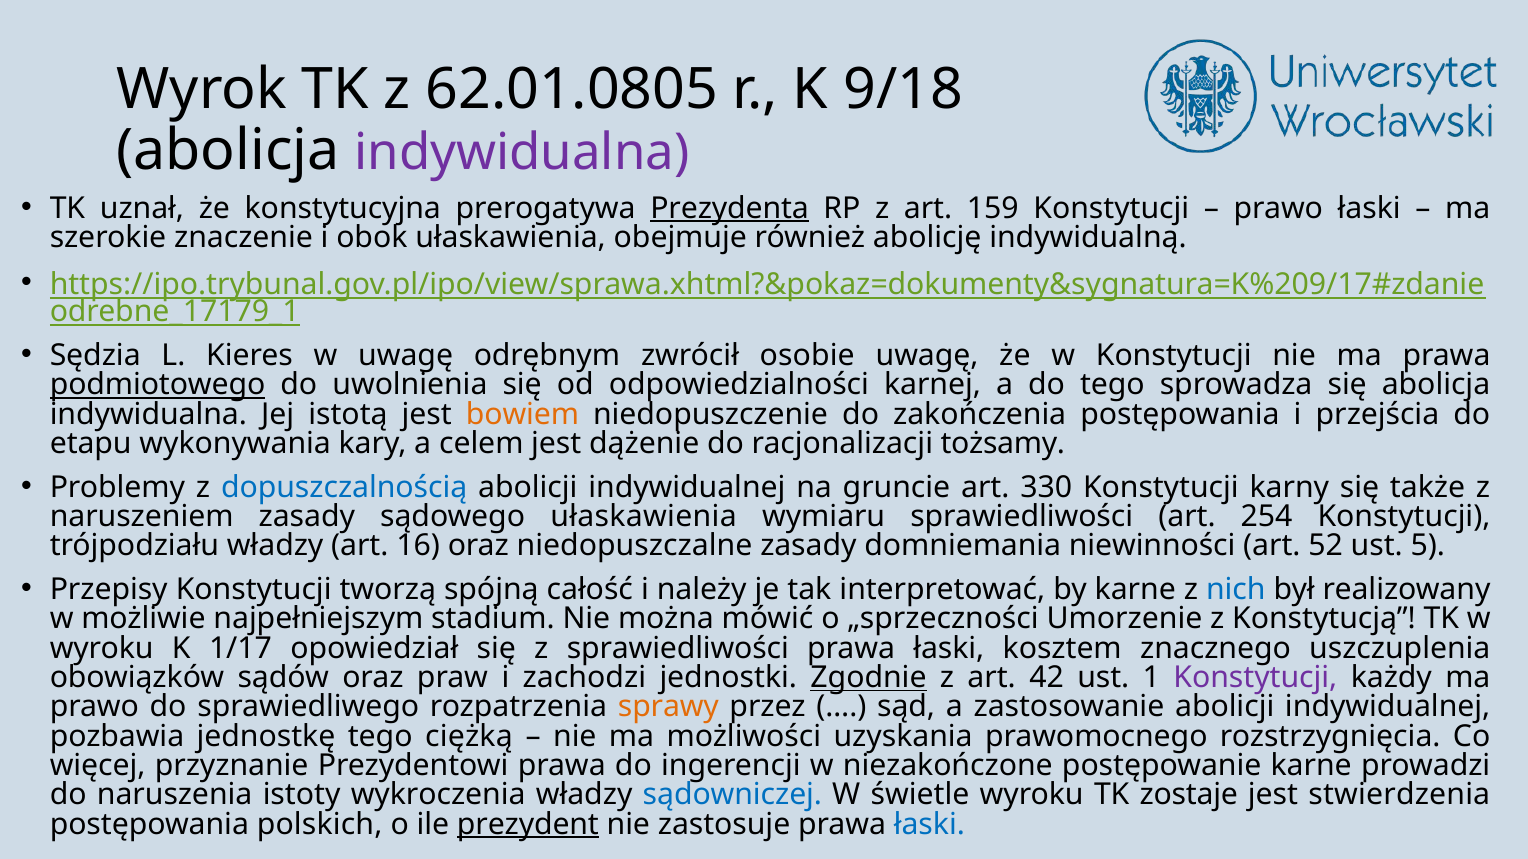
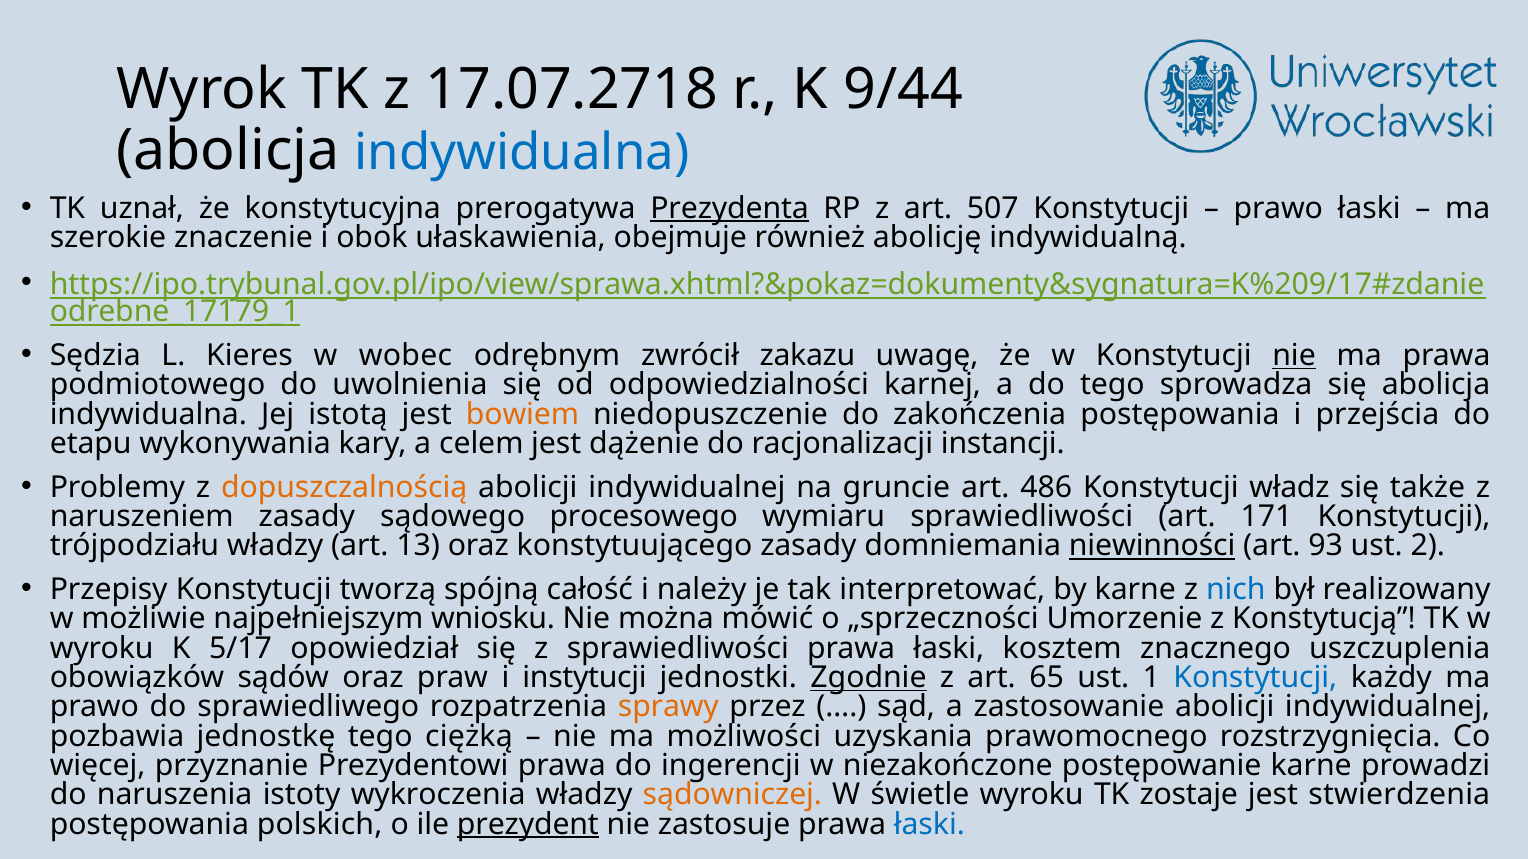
62.01.0805: 62.01.0805 -> 17.07.2718
9/18: 9/18 -> 9/44
indywidualna at (522, 153) colour: purple -> blue
159: 159 -> 507
w uwagę: uwagę -> wobec
osobie: osobie -> zakazu
nie at (1294, 356) underline: none -> present
podmiotowego underline: present -> none
tożsamy: tożsamy -> instancji
dopuszczalnością colour: blue -> orange
330: 330 -> 486
karny: karny -> władz
sądowego ułaskawienia: ułaskawienia -> procesowego
254: 254 -> 171
16: 16 -> 13
niedopuszczalne: niedopuszczalne -> konstytuującego
niewinności underline: none -> present
52: 52 -> 93
5: 5 -> 2
stadium: stadium -> wniosku
1/17: 1/17 -> 5/17
zachodzi: zachodzi -> instytucji
42: 42 -> 65
Konstytucji at (1255, 678) colour: purple -> blue
sądowniczej colour: blue -> orange
